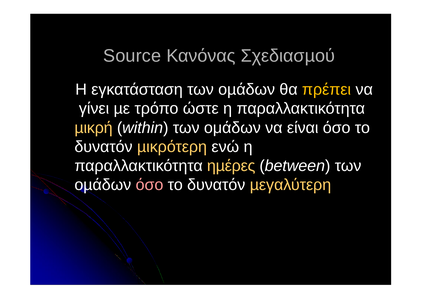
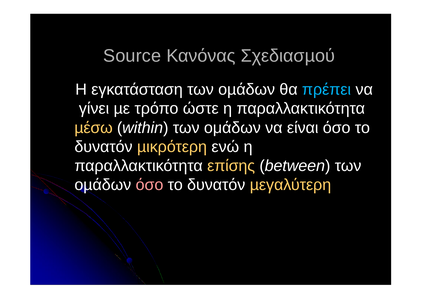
πρέπει colour: yellow -> light blue
µικρή: µικρή -> µέσω
ηµέρες: ηµέρες -> επίσης
